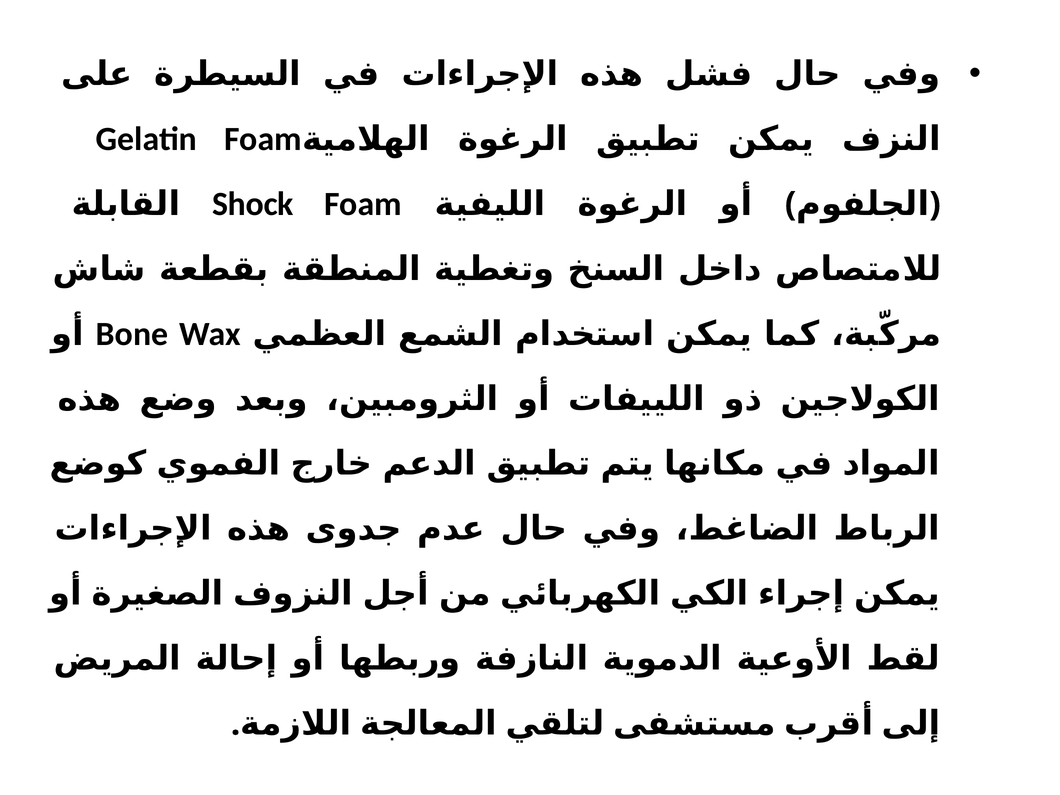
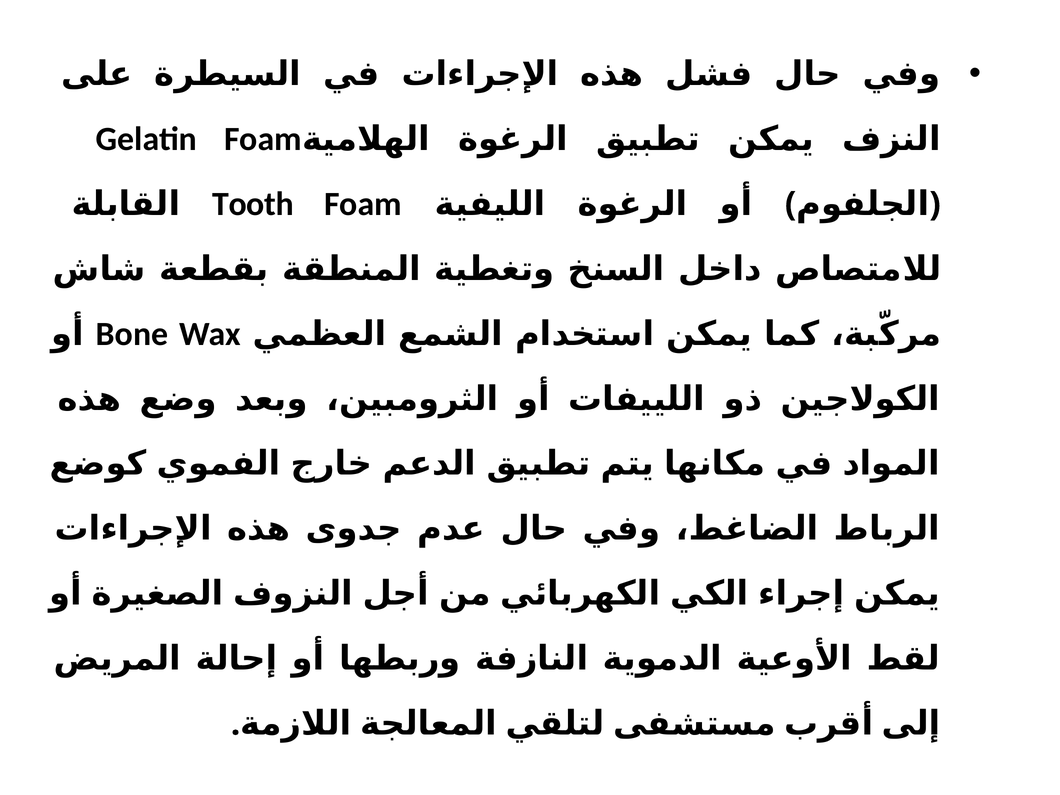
Shock: Shock -> Tooth
